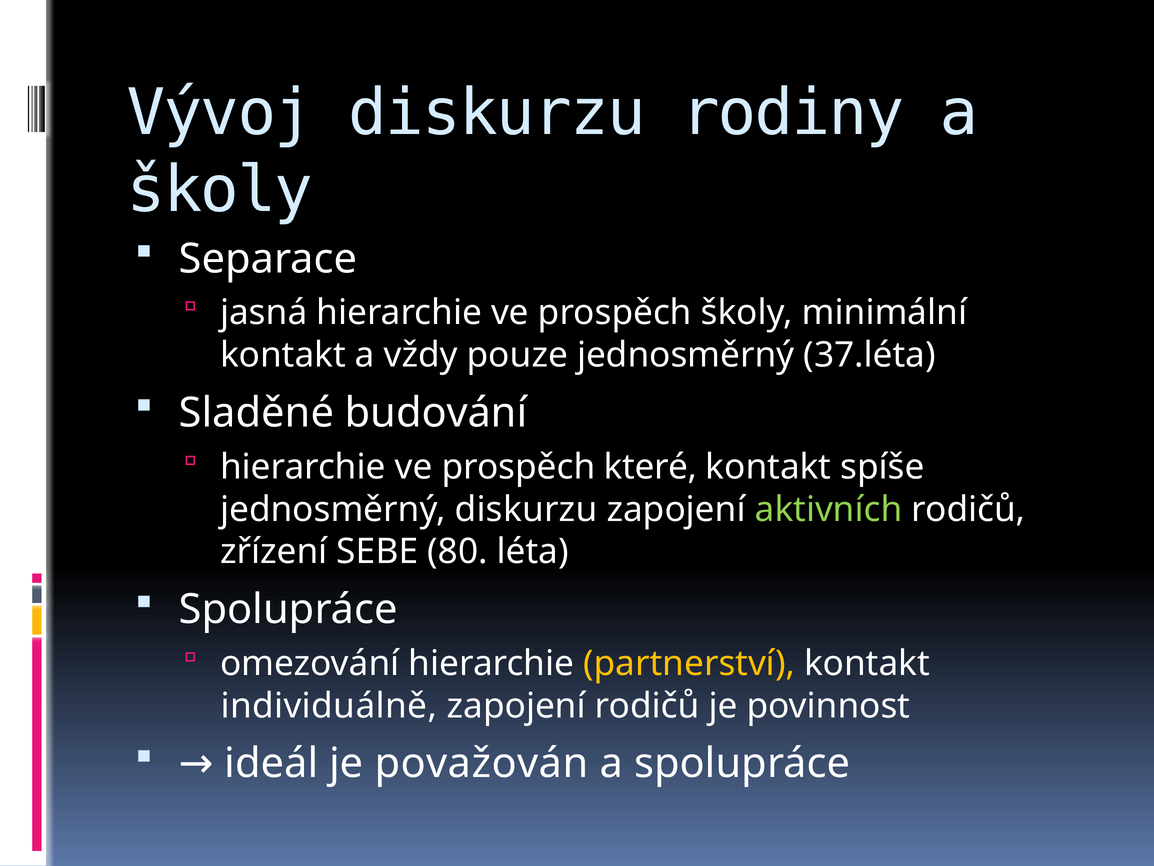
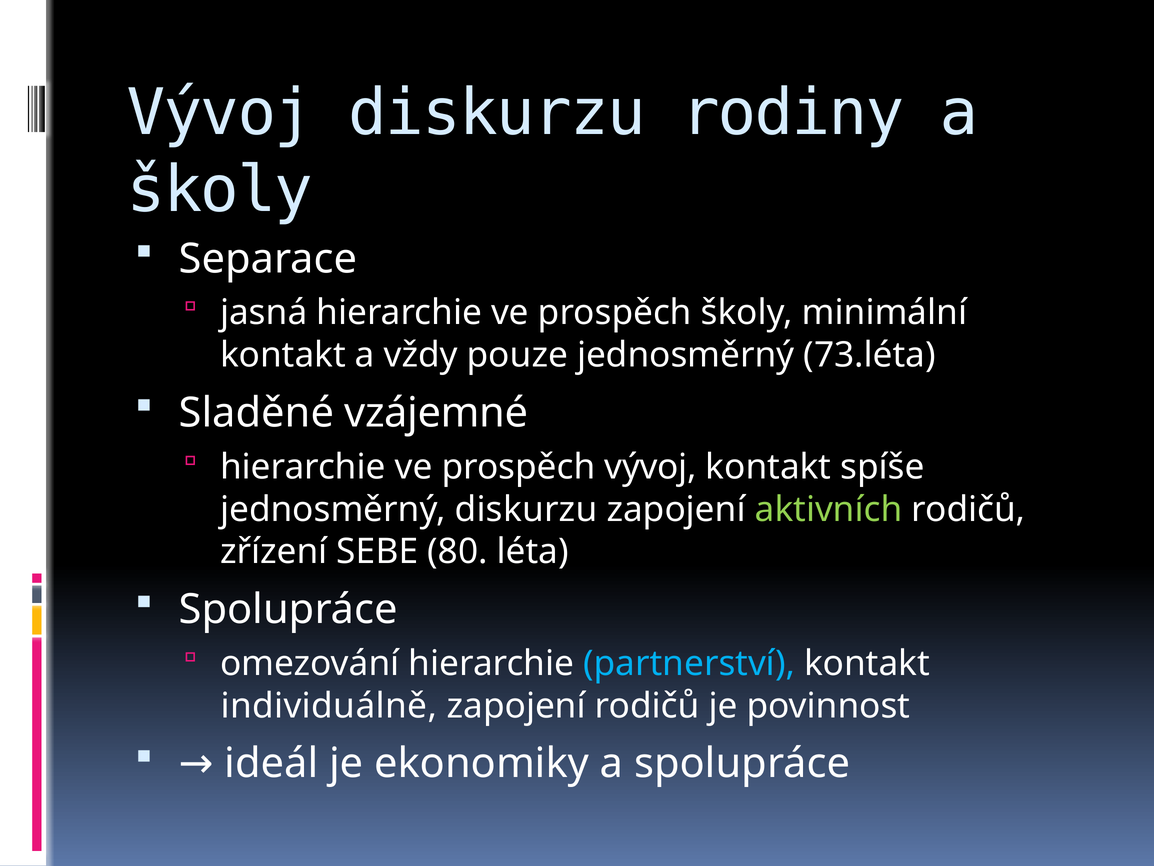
37.léta: 37.léta -> 73.léta
budování: budování -> vzájemné
prospěch které: které -> vývoj
partnerství colour: yellow -> light blue
považován: považován -> ekonomiky
